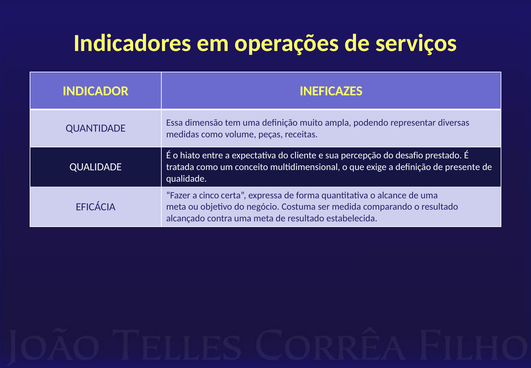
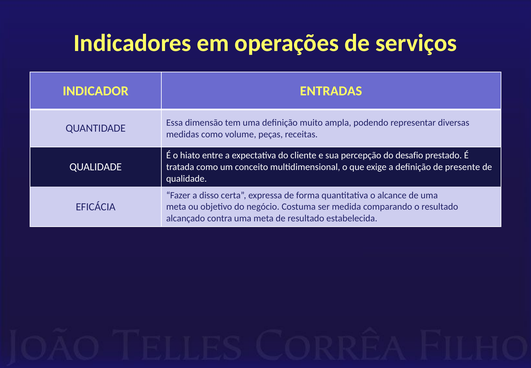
INEFICAZES: INEFICAZES -> ENTRADAS
cinco: cinco -> disso
